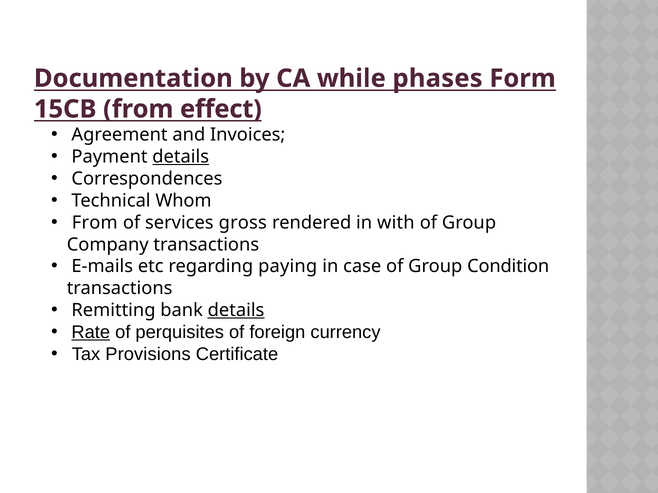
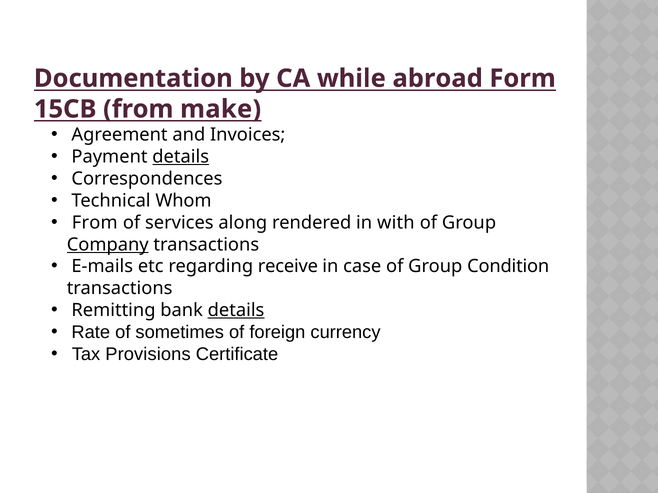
phases: phases -> abroad
effect: effect -> make
gross: gross -> along
Company underline: none -> present
paying: paying -> receive
Rate underline: present -> none
perquisites: perquisites -> sometimes
